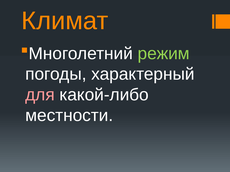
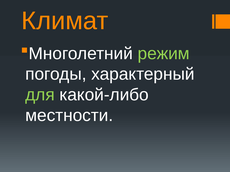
для colour: pink -> light green
